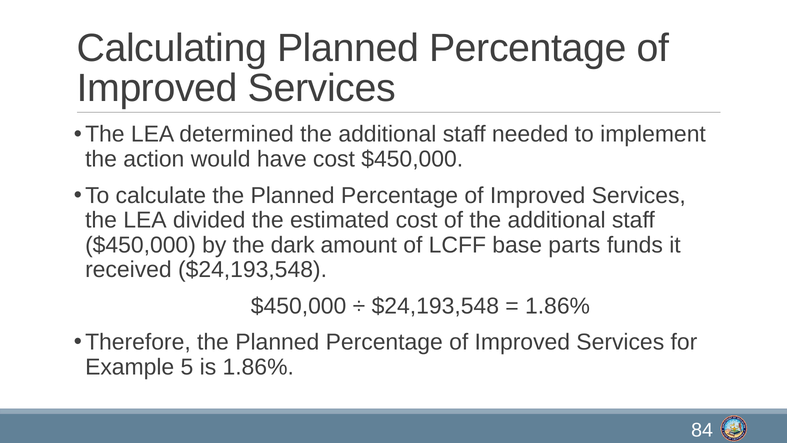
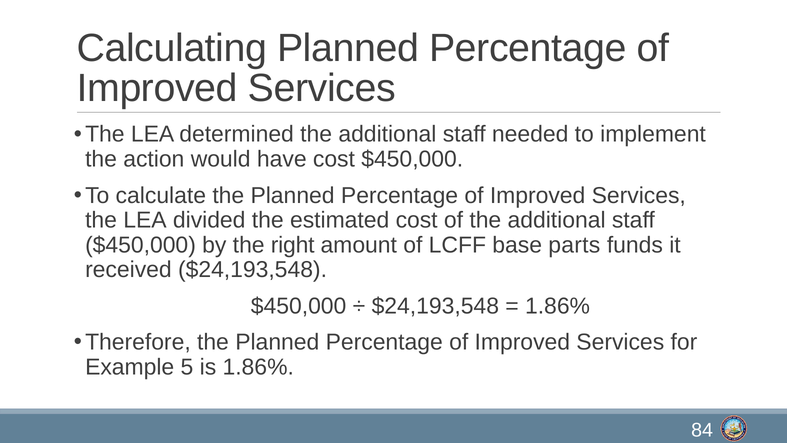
dark: dark -> right
